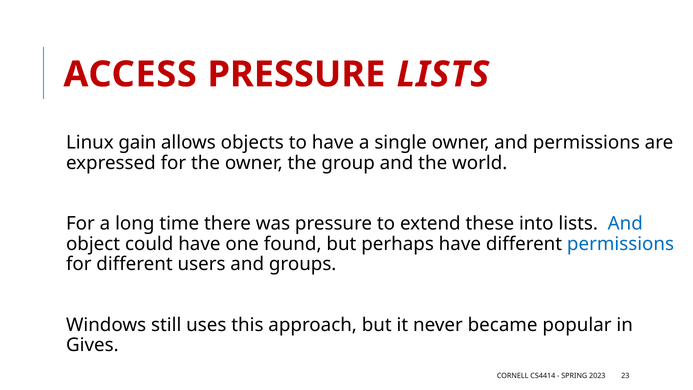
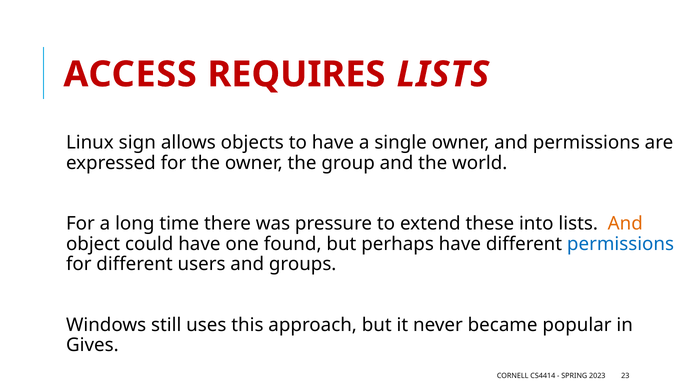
ACCESS PRESSURE: PRESSURE -> REQUIRES
gain: gain -> sign
And at (625, 224) colour: blue -> orange
